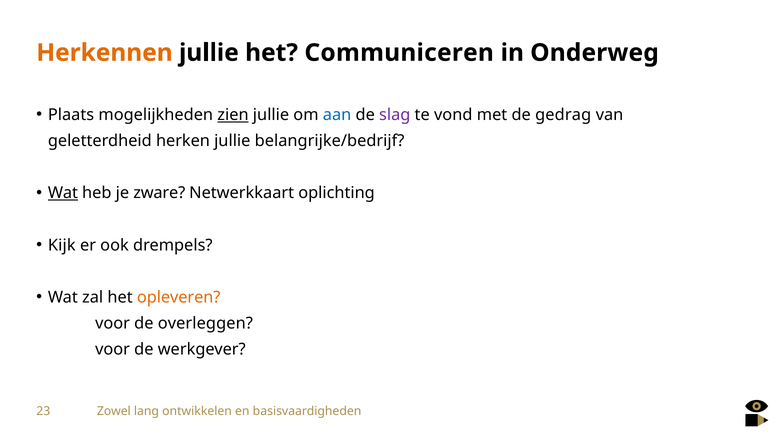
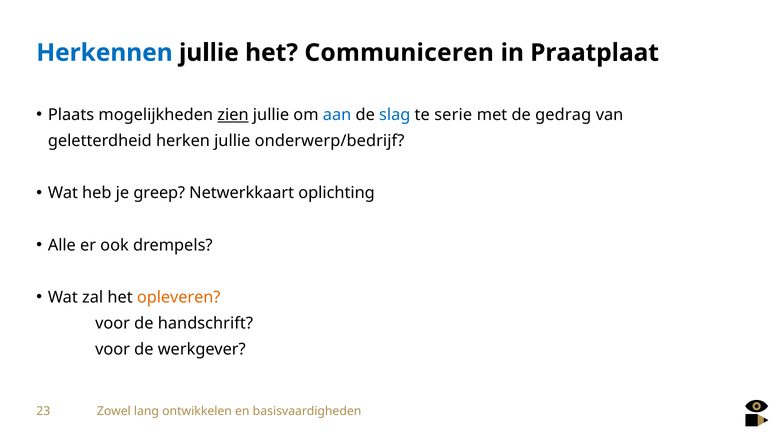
Herkennen colour: orange -> blue
Onderweg: Onderweg -> Praatplaat
slag colour: purple -> blue
vond: vond -> serie
belangrijke/bedrijf: belangrijke/bedrijf -> onderwerp/bedrijf
Wat at (63, 193) underline: present -> none
zware: zware -> greep
Kijk: Kijk -> Alle
overleggen: overleggen -> handschrift
